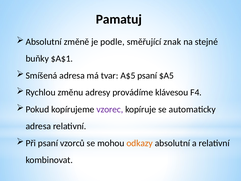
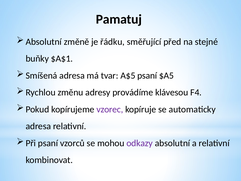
podle: podle -> řádku
znak: znak -> před
odkazy colour: orange -> purple
